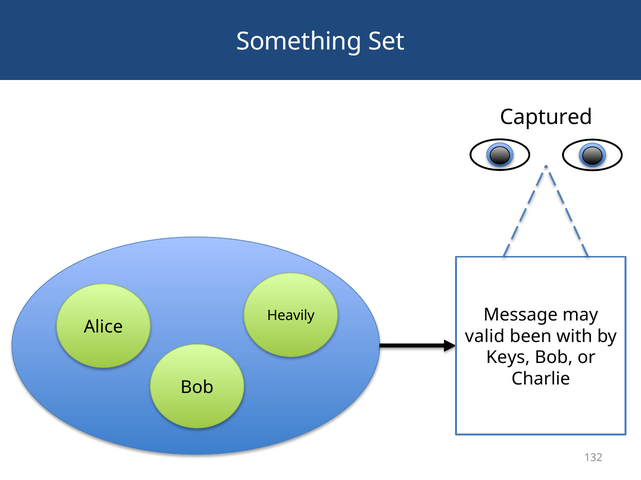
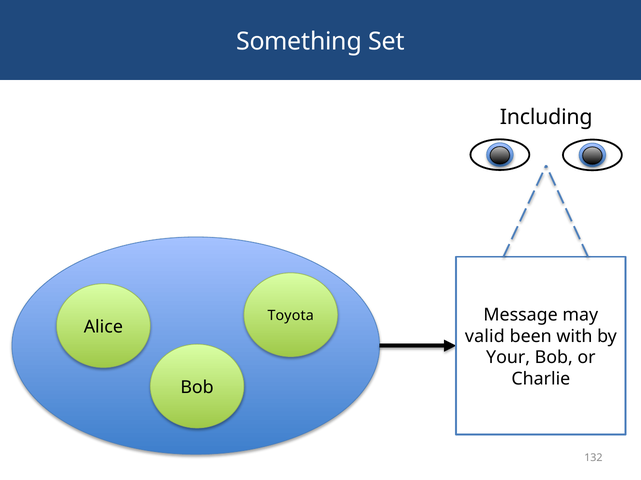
Captured: Captured -> Including
Heavily: Heavily -> Toyota
Keys: Keys -> Your
